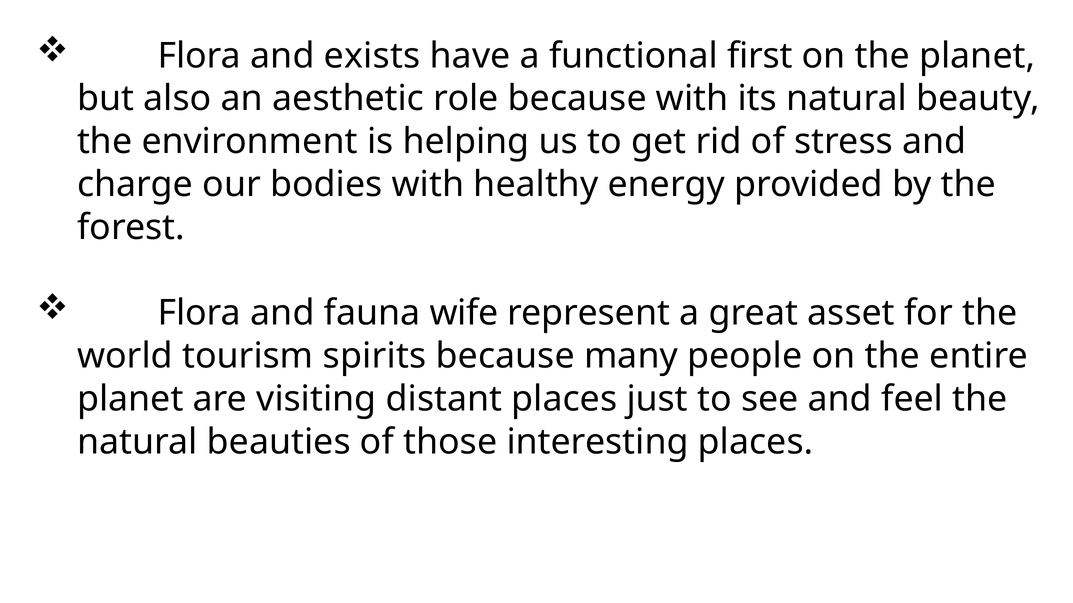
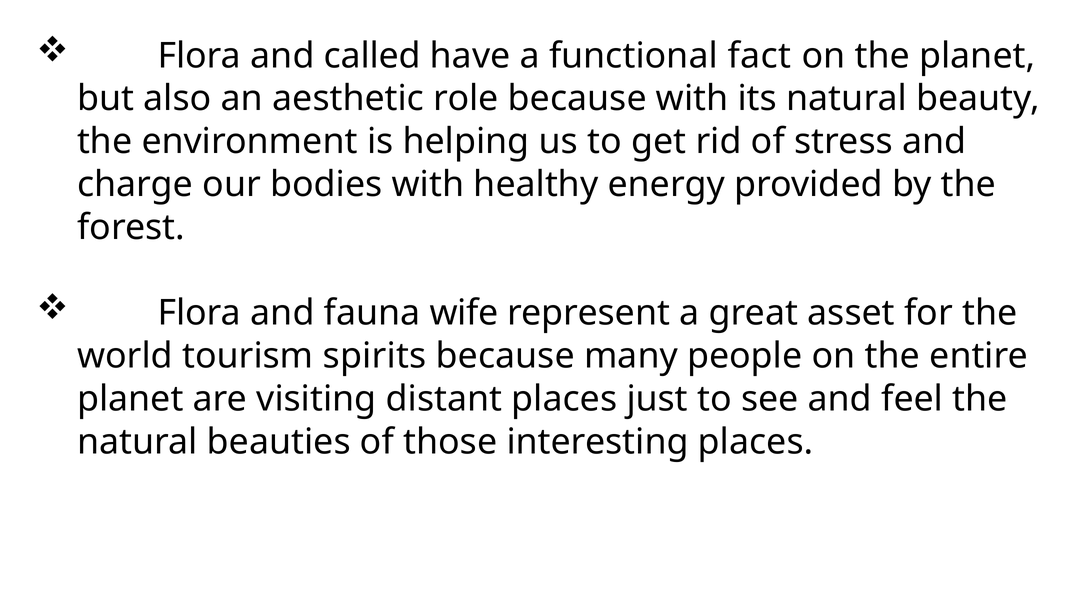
exists: exists -> called
first: first -> fact
